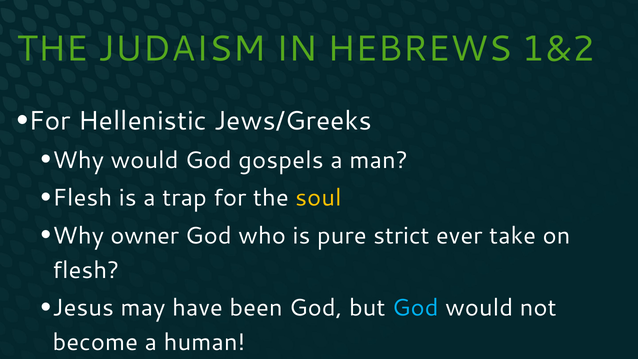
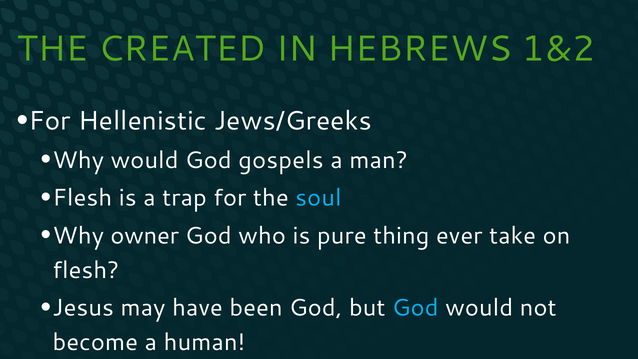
JUDAISM: JUDAISM -> CREATED
soul colour: yellow -> light blue
strict: strict -> thing
